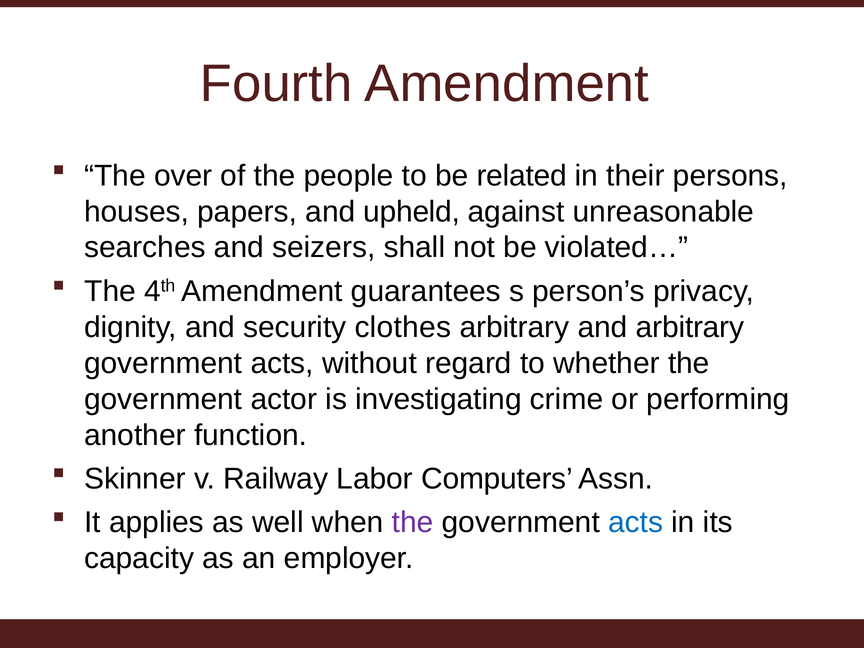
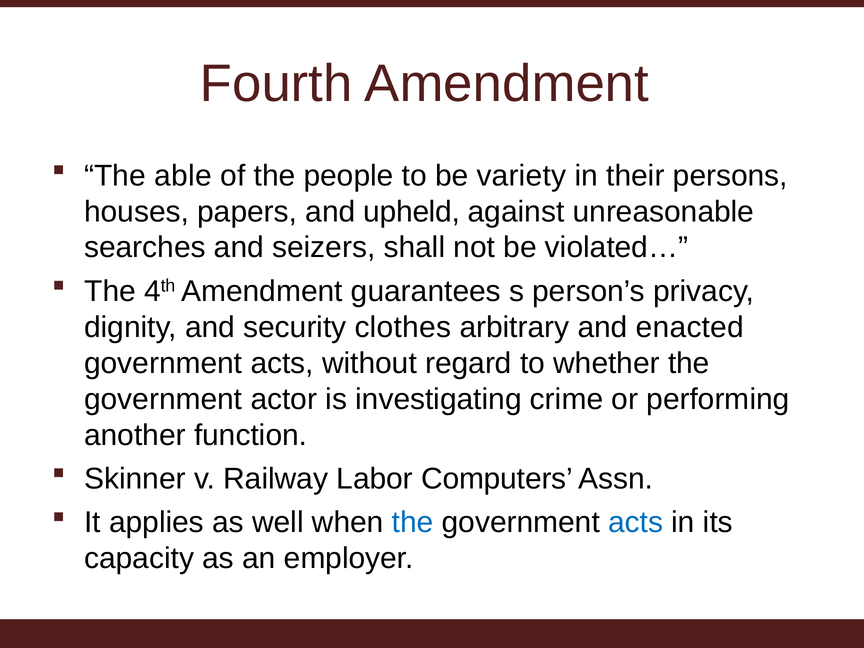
over: over -> able
related: related -> variety
and arbitrary: arbitrary -> enacted
the at (413, 523) colour: purple -> blue
